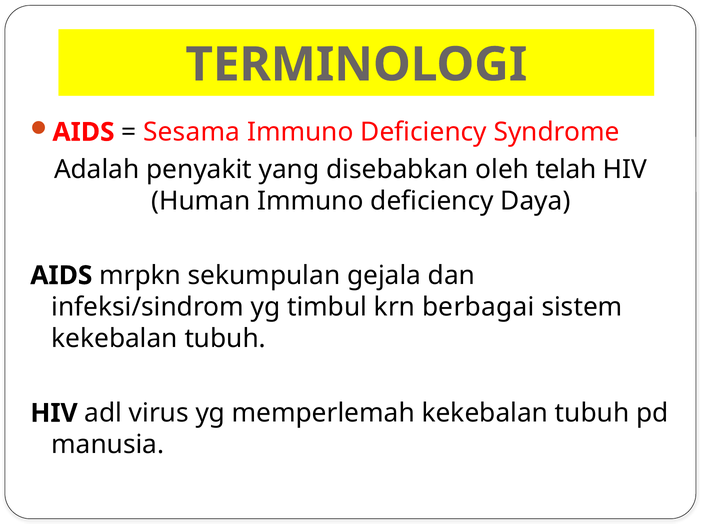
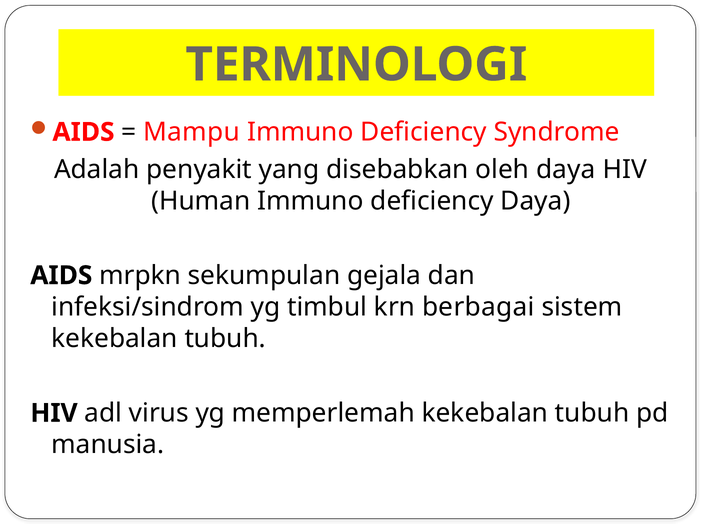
Sesama: Sesama -> Mampu
oleh telah: telah -> daya
